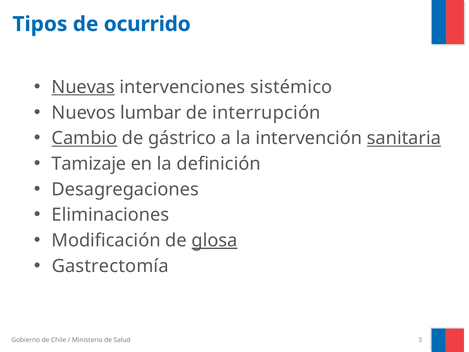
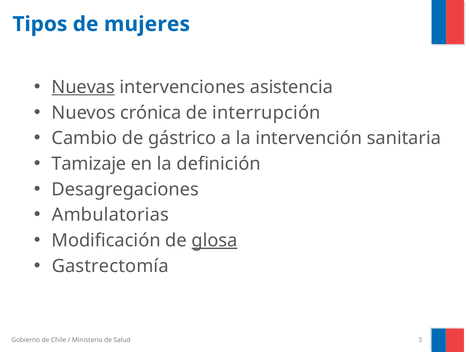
ocurrido: ocurrido -> mujeres
sistémico: sistémico -> asistencia
lumbar: lumbar -> crónica
Cambio underline: present -> none
sanitaria underline: present -> none
Eliminaciones: Eliminaciones -> Ambulatorias
